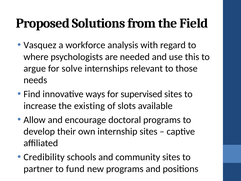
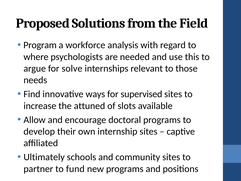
Vasquez: Vasquez -> Program
existing: existing -> attuned
Credibility: Credibility -> Ultimately
